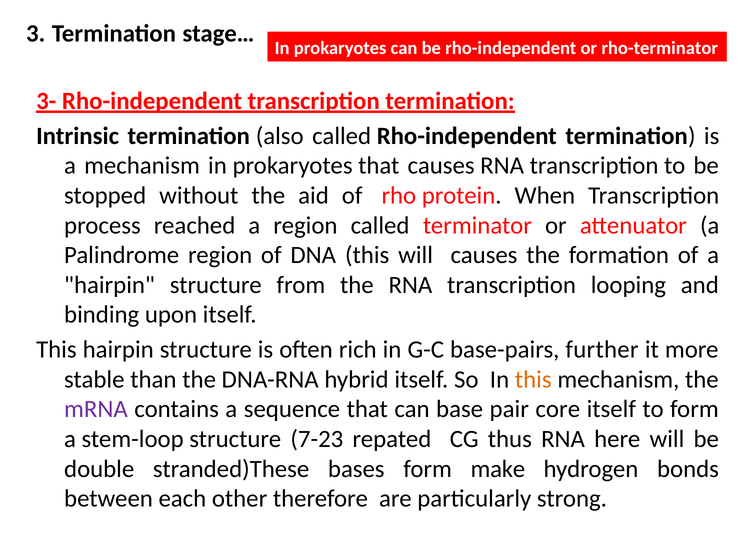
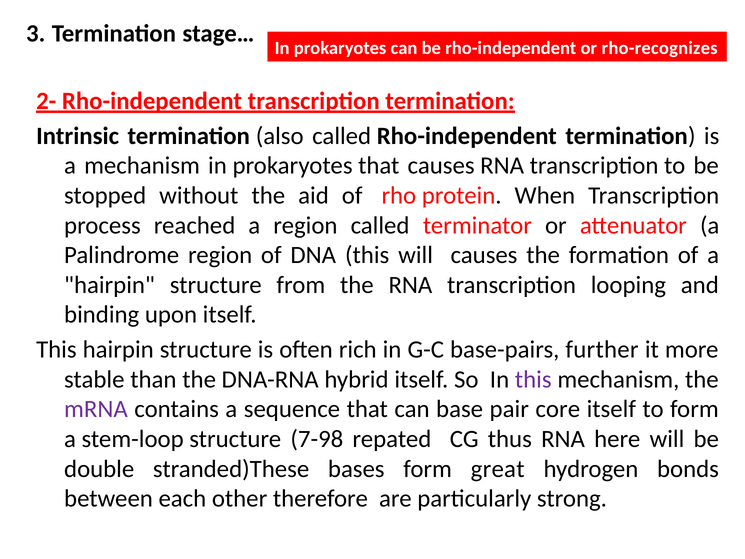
rho-terminator: rho-terminator -> rho-recognizes
3-: 3- -> 2-
this at (533, 379) colour: orange -> purple
7-23: 7-23 -> 7-98
make: make -> great
